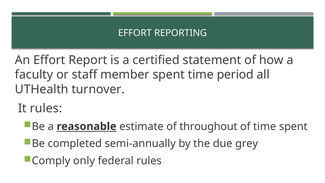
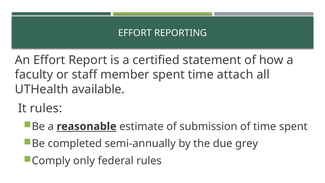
period: period -> attach
turnover: turnover -> available
throughout: throughout -> submission
